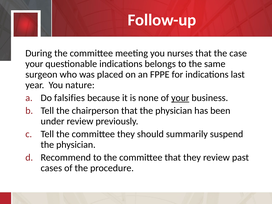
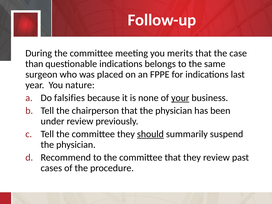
nurses: nurses -> merits
your at (34, 64): your -> than
should underline: none -> present
